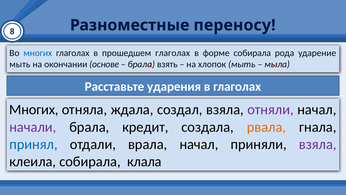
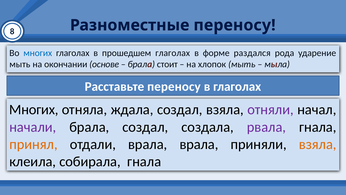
форме собирала: собирала -> раздался
взять: взять -> стоит
Расставьте ударения: ударения -> переносу
брала кредит: кредит -> создал
рвала colour: orange -> purple
принял colour: blue -> orange
врала начал: начал -> врала
взяла at (318, 144) colour: purple -> orange
собирала клала: клала -> гнала
